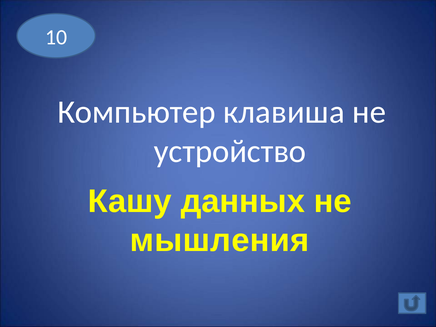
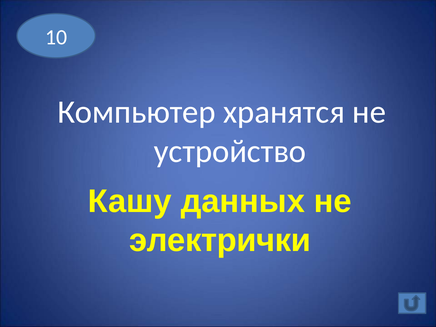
клавиша: клавиша -> хранятся
мышления: мышления -> электрички
